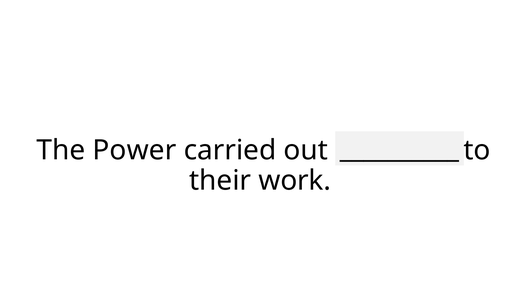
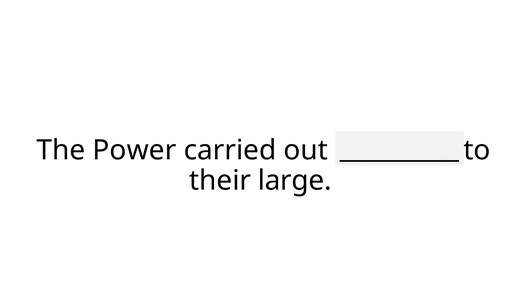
work: work -> large
